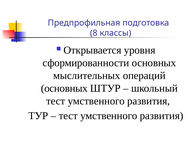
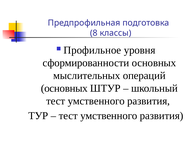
Открывается: Открывается -> Профильное
